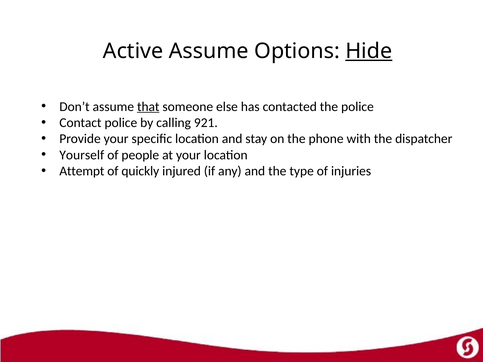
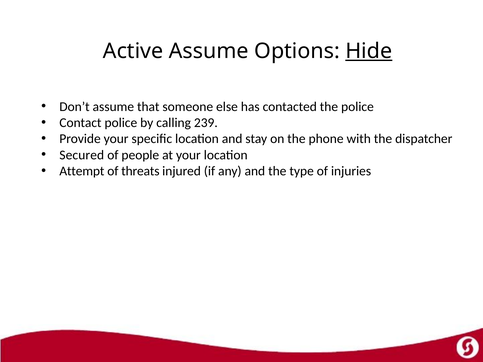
that underline: present -> none
921: 921 -> 239
Yourself: Yourself -> Secured
quickly: quickly -> threats
